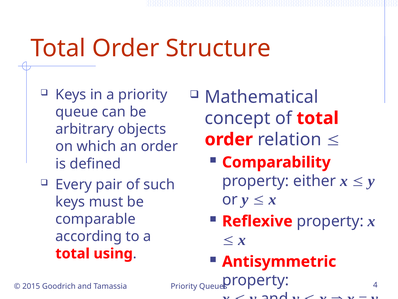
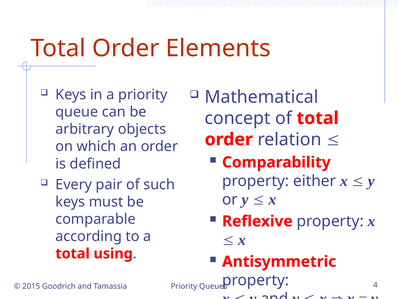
Structure: Structure -> Elements
